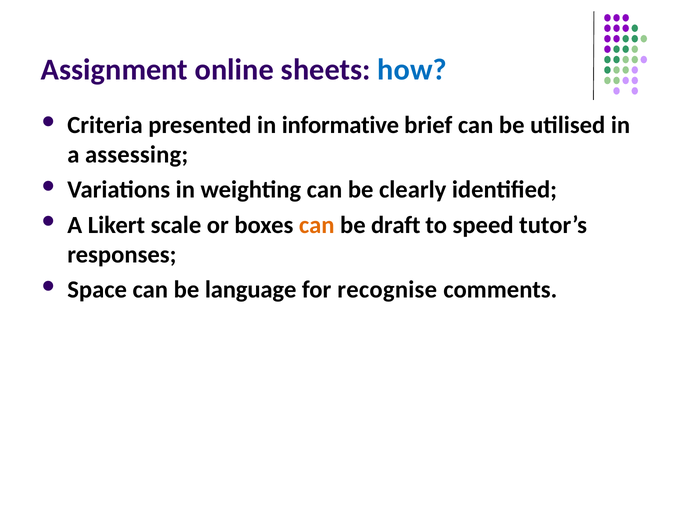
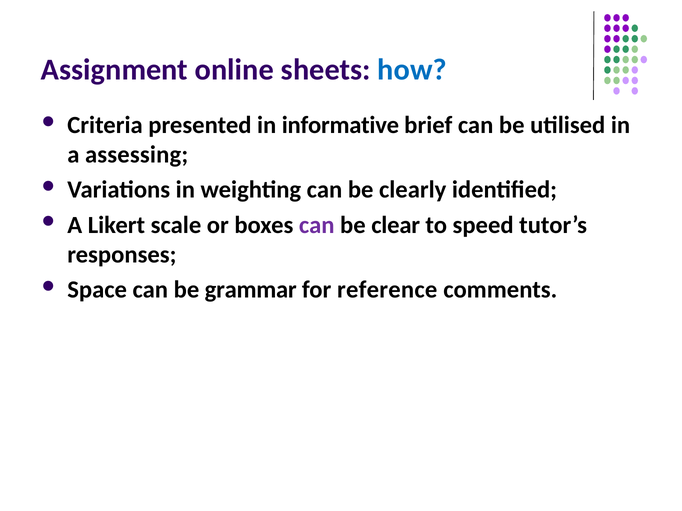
can at (317, 225) colour: orange -> purple
draft: draft -> clear
language: language -> grammar
recognise: recognise -> reference
